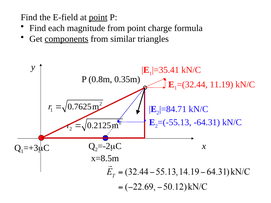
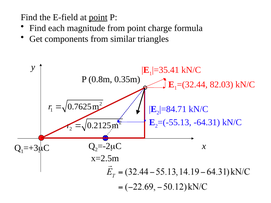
components underline: present -> none
11.19: 11.19 -> 82.03
x=8.5m: x=8.5m -> x=2.5m
